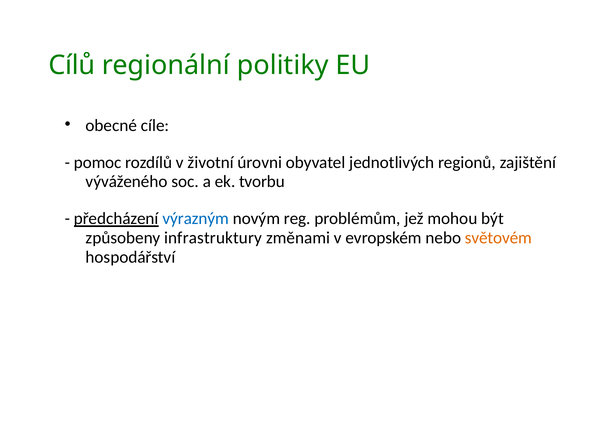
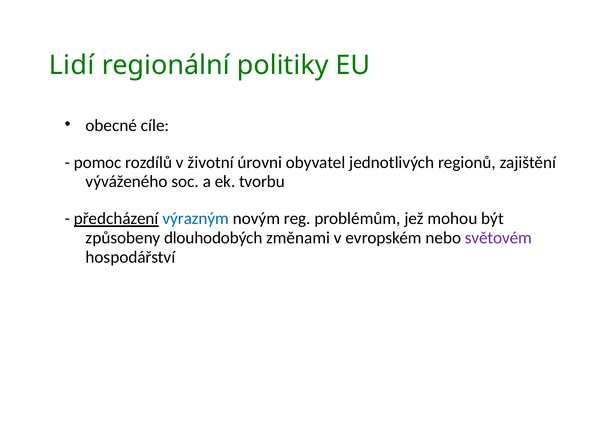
Cílů: Cílů -> Lidí
infrastruktury: infrastruktury -> dlouhodobých
světovém colour: orange -> purple
